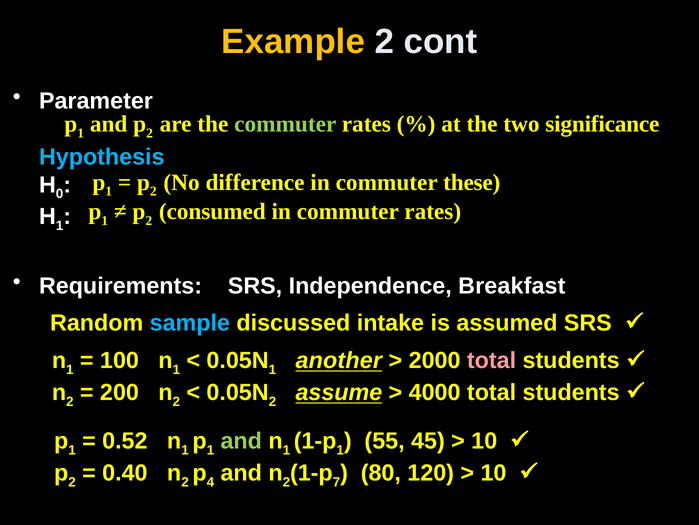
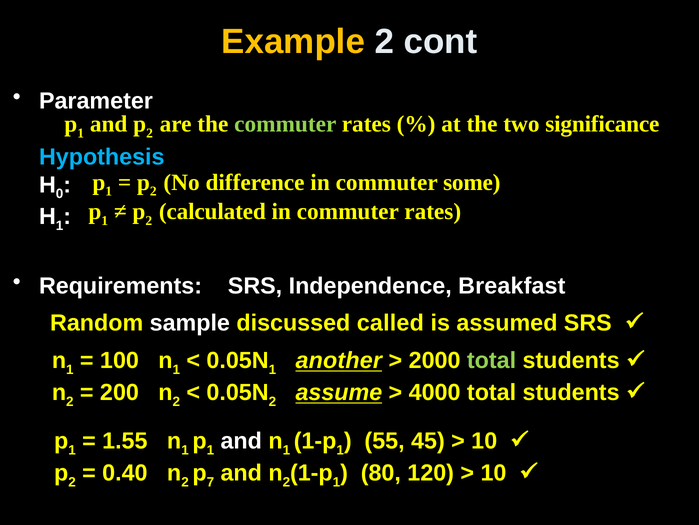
these: these -> some
consumed: consumed -> calculated
sample colour: light blue -> white
intake: intake -> called
total at (492, 360) colour: pink -> light green
0.52: 0.52 -> 1.55
and at (241, 441) colour: light green -> white
4: 4 -> 7
7 at (336, 481): 7 -> 1
